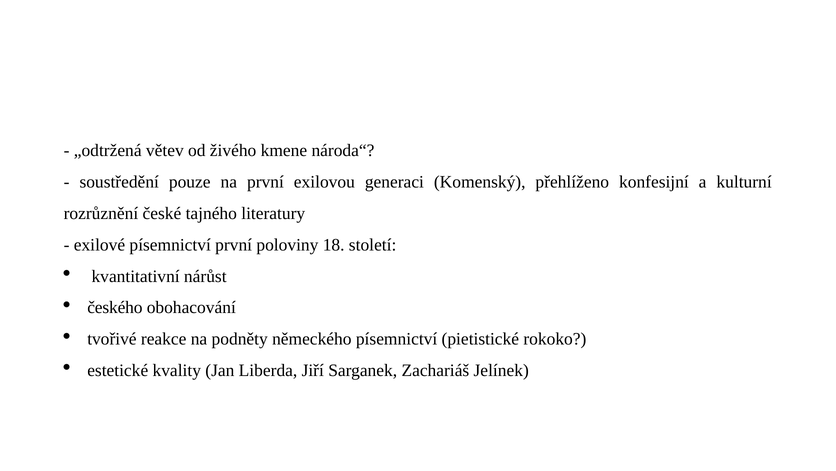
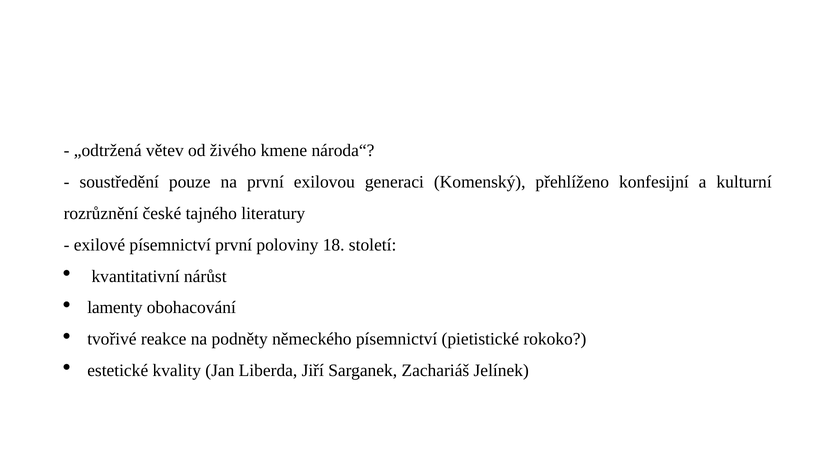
českého: českého -> lamenty
